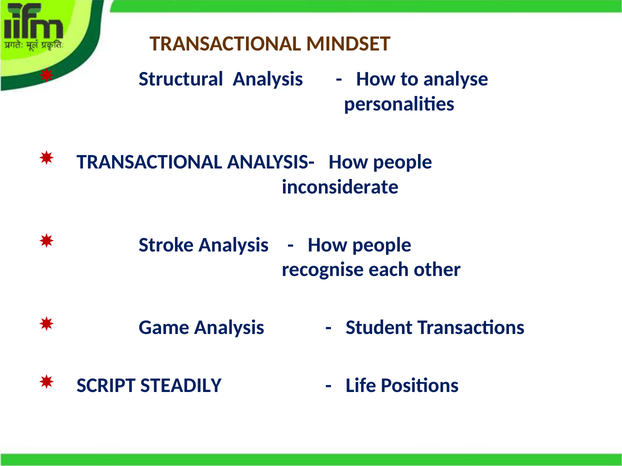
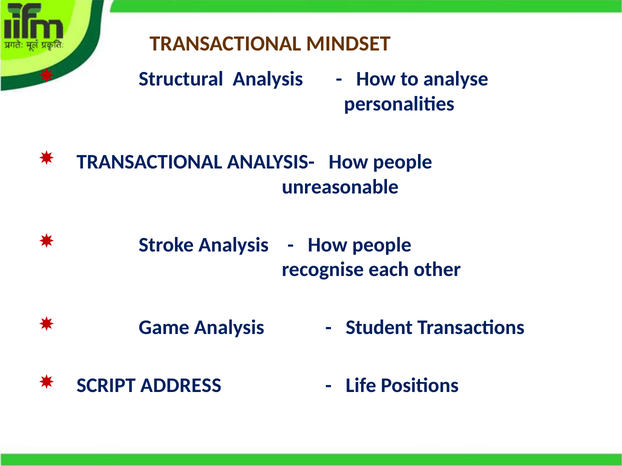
inconsiderate: inconsiderate -> unreasonable
STEADILY: STEADILY -> ADDRESS
